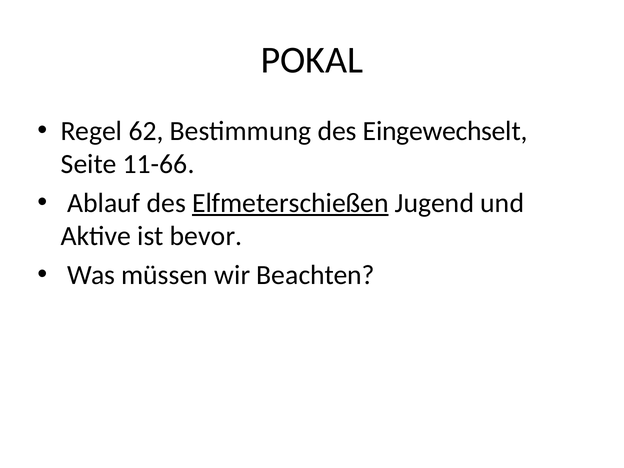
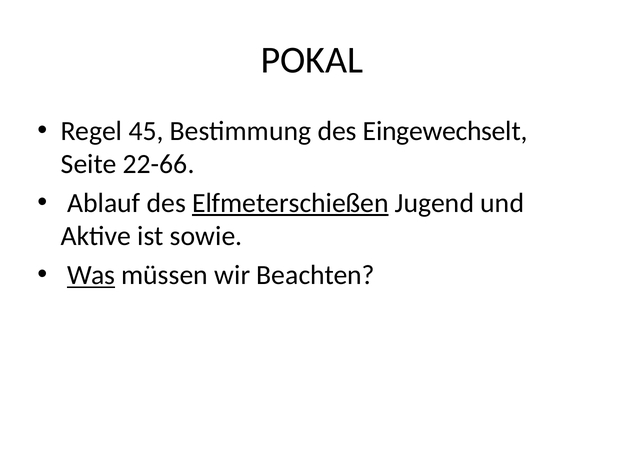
62: 62 -> 45
11-66: 11-66 -> 22-66
bevor: bevor -> sowie
Was underline: none -> present
